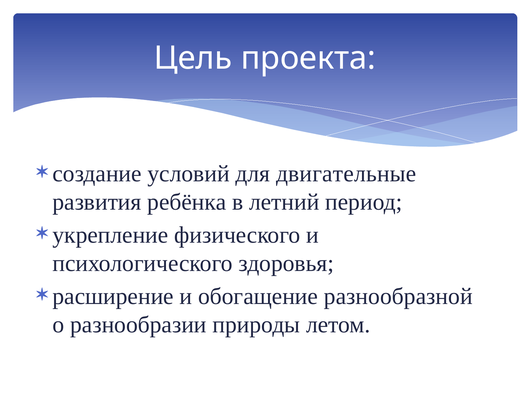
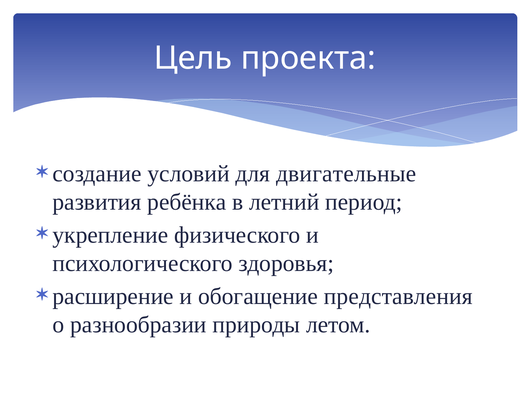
разнообразной: разнообразной -> представления
